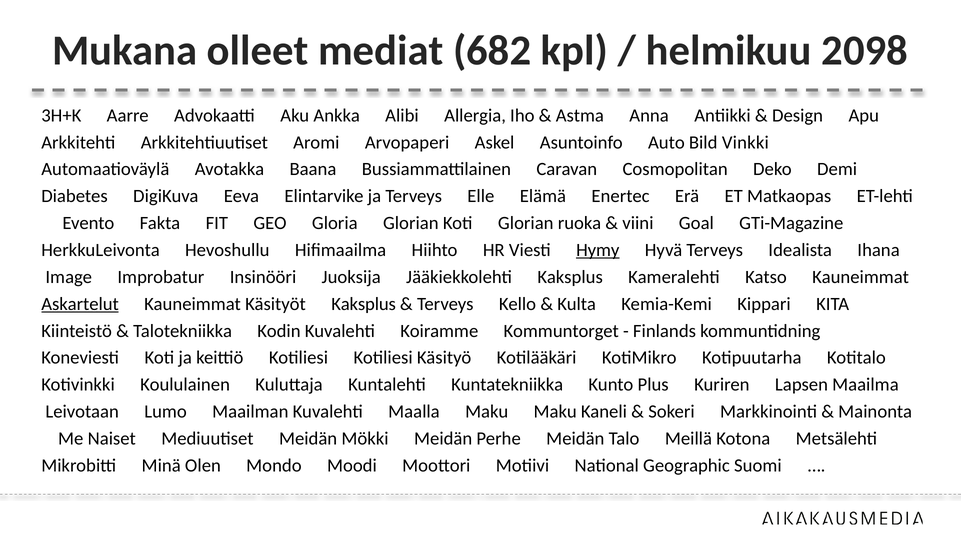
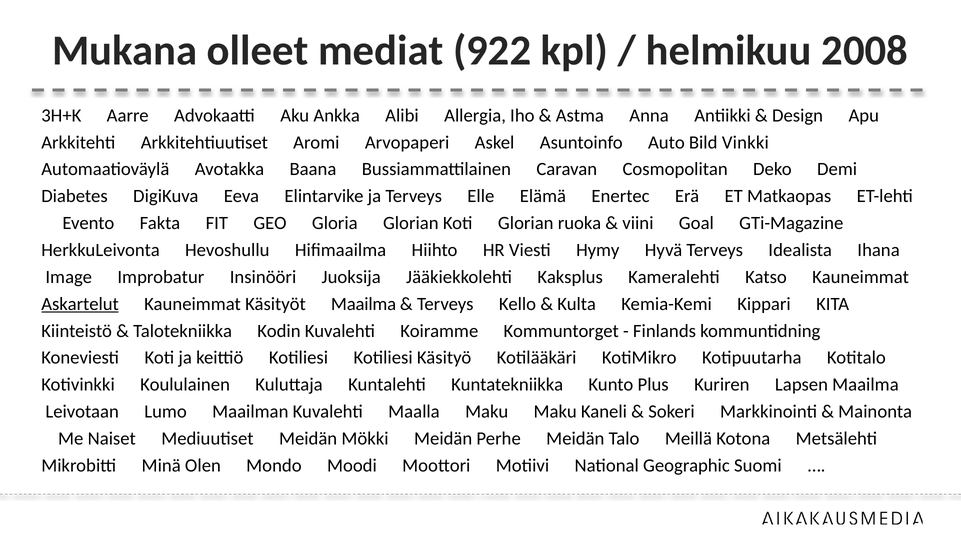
682: 682 -> 922
2098: 2098 -> 2008
Hymy underline: present -> none
Käsityöt Kaksplus: Kaksplus -> Maailma
